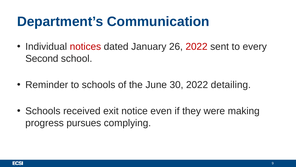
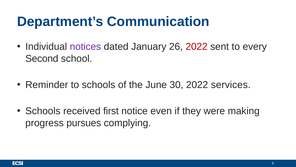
notices colour: red -> purple
detailing: detailing -> services
exit: exit -> first
